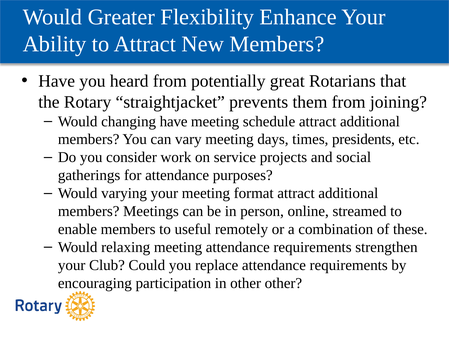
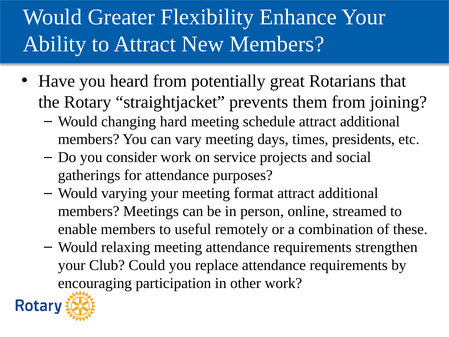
changing have: have -> hard
other other: other -> work
